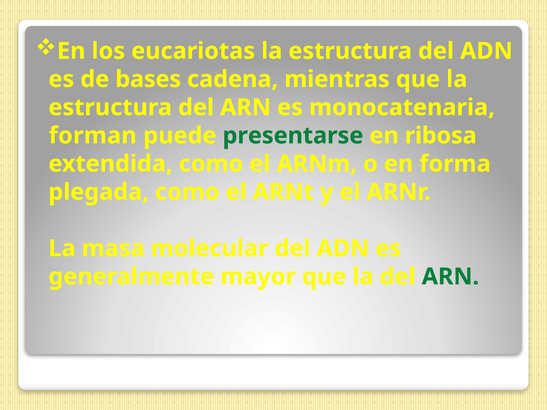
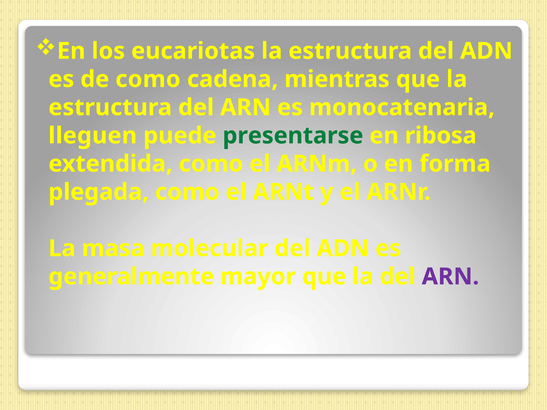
de bases: bases -> como
forman: forman -> lleguen
ARN at (450, 277) colour: green -> purple
